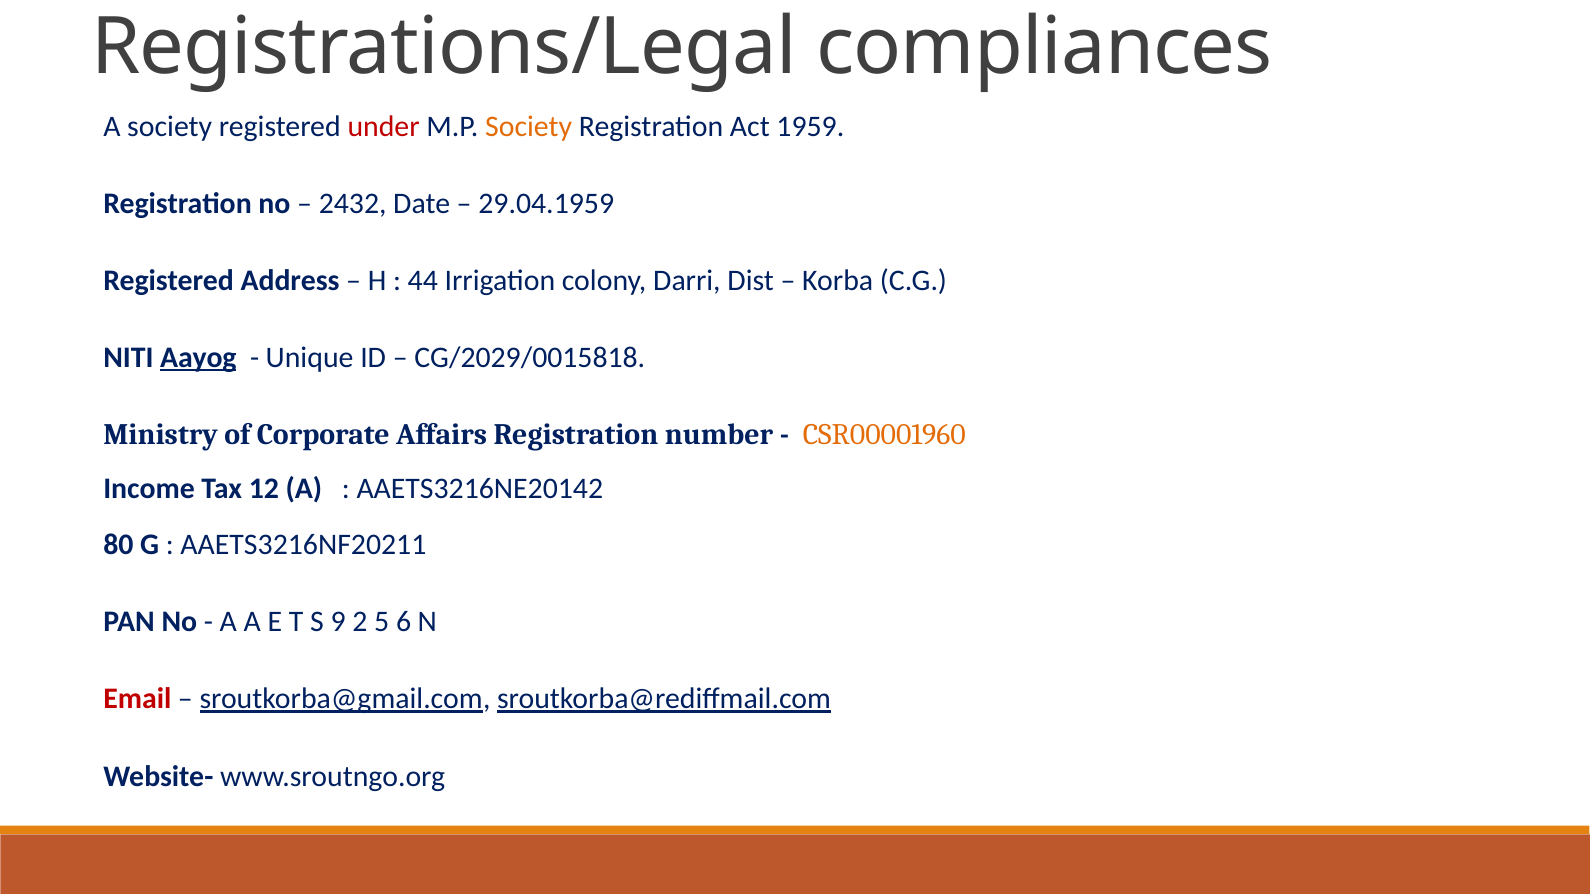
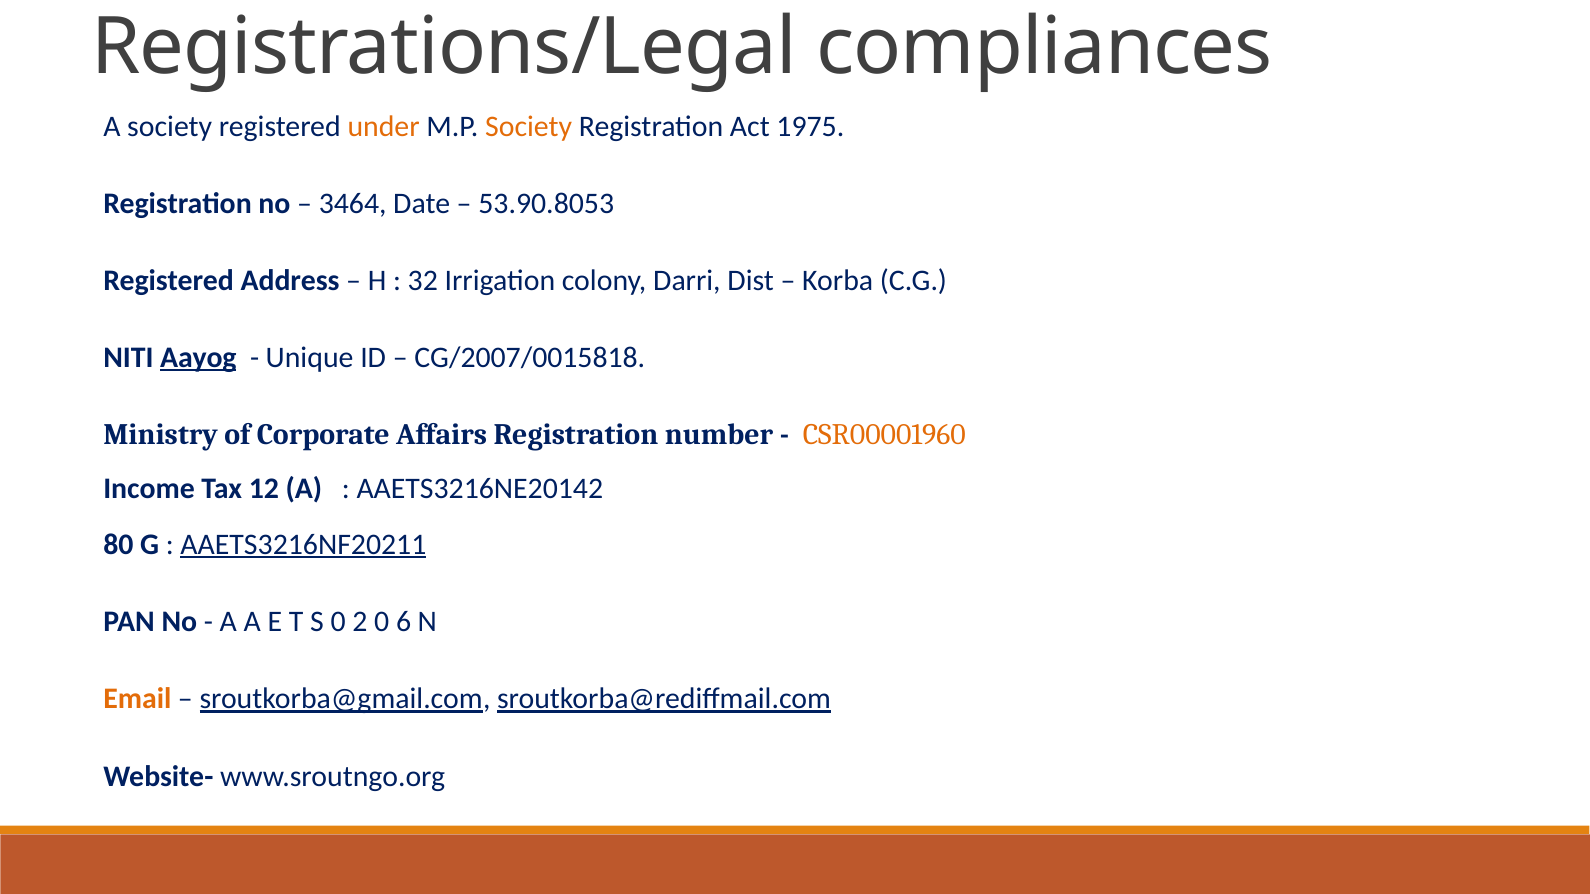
under colour: red -> orange
1959: 1959 -> 1975
2432: 2432 -> 3464
29.04.1959: 29.04.1959 -> 53.90.8053
44: 44 -> 32
CG/2029/0015818: CG/2029/0015818 -> CG/2007/0015818
AAETS3216NF20211 underline: none -> present
S 9: 9 -> 0
2 5: 5 -> 0
Email colour: red -> orange
